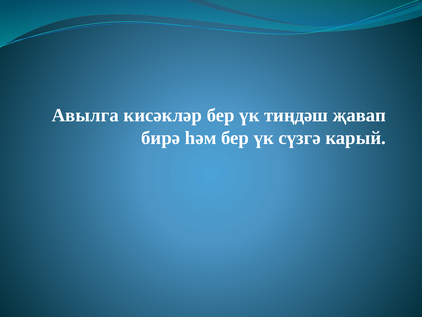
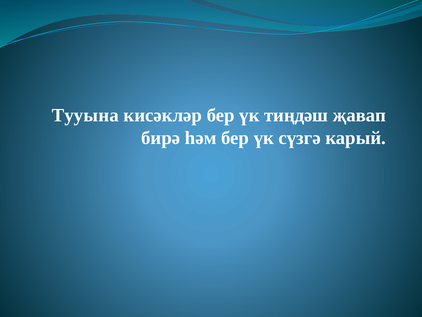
Авылга: Авылга -> Тууына
